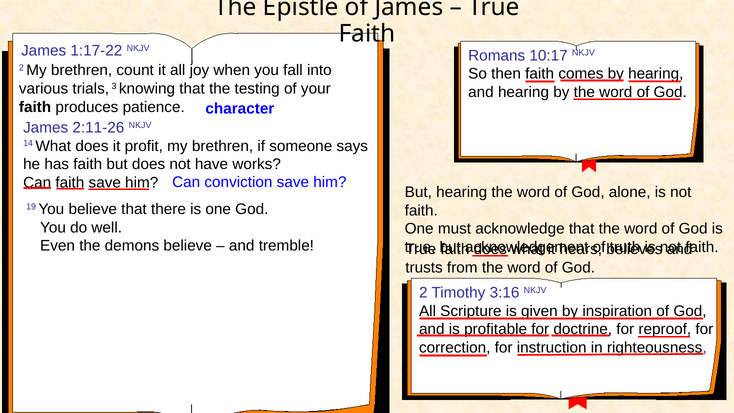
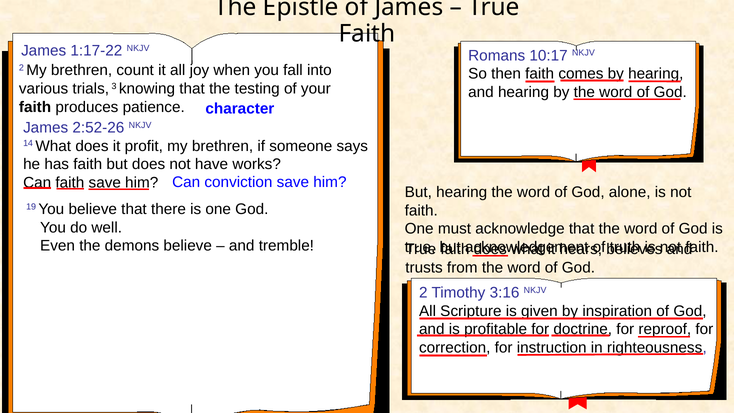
2:11-26: 2:11-26 -> 2:52-26
